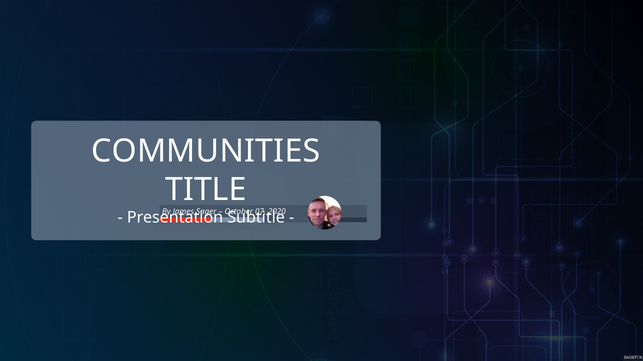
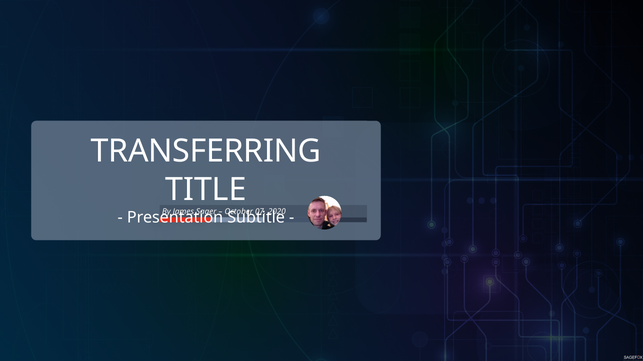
COMMUNITIES: COMMUNITIES -> TRANSFERRING
